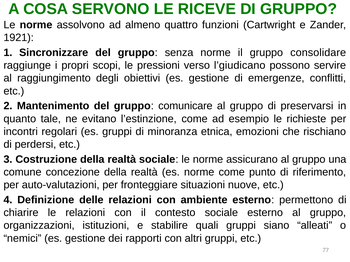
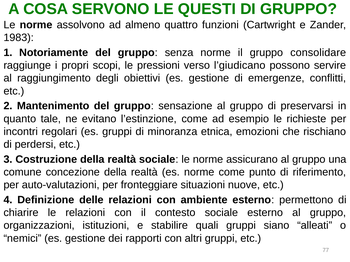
RICEVE: RICEVE -> QUESTI
1921: 1921 -> 1983
Sincronizzare: Sincronizzare -> Notoriamente
comunicare: comunicare -> sensazione
